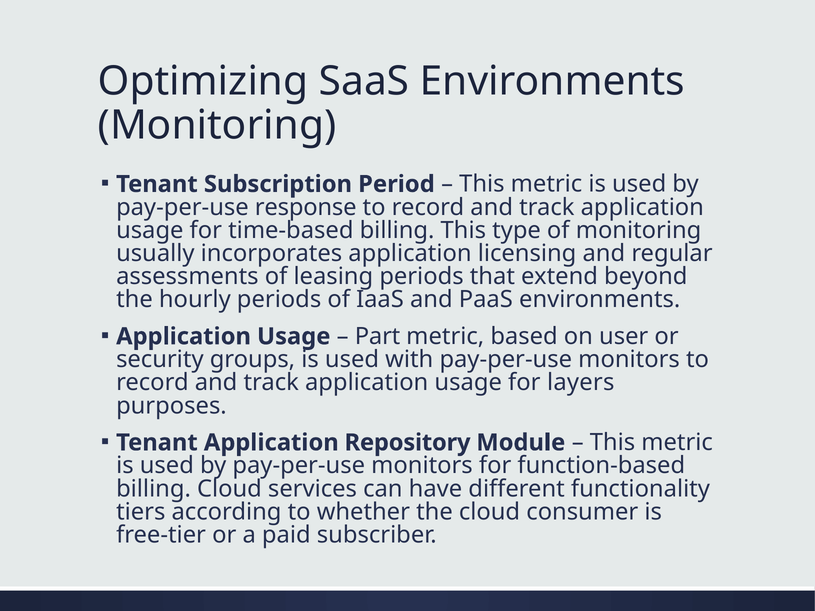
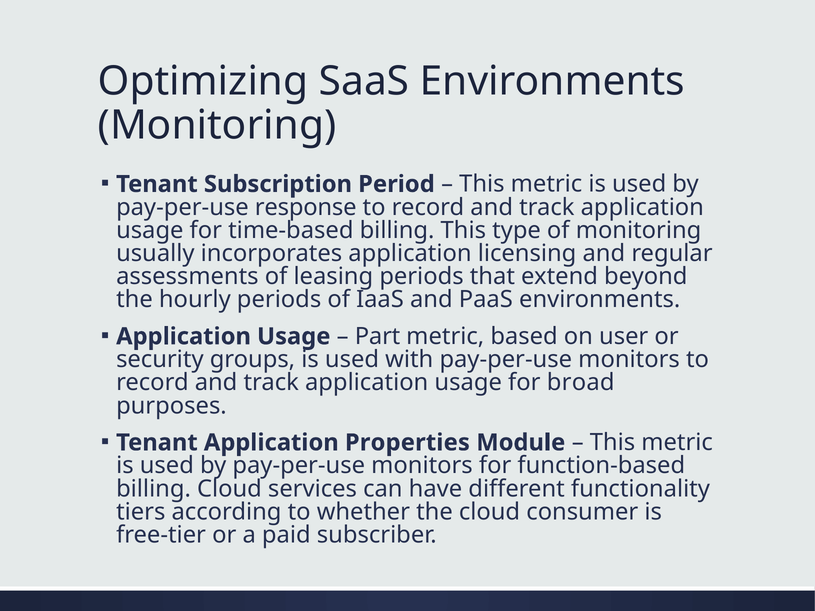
layers: layers -> broad
Repository: Repository -> Properties
